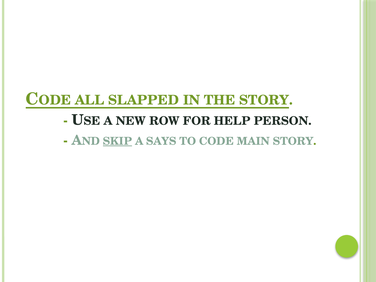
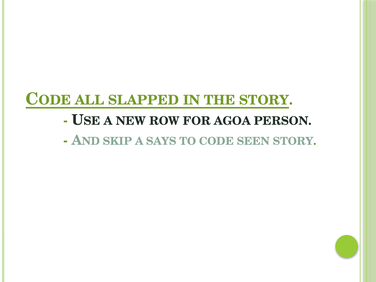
HELP: HELP -> AGOA
SKIP underline: present -> none
MAIN: MAIN -> SEEN
